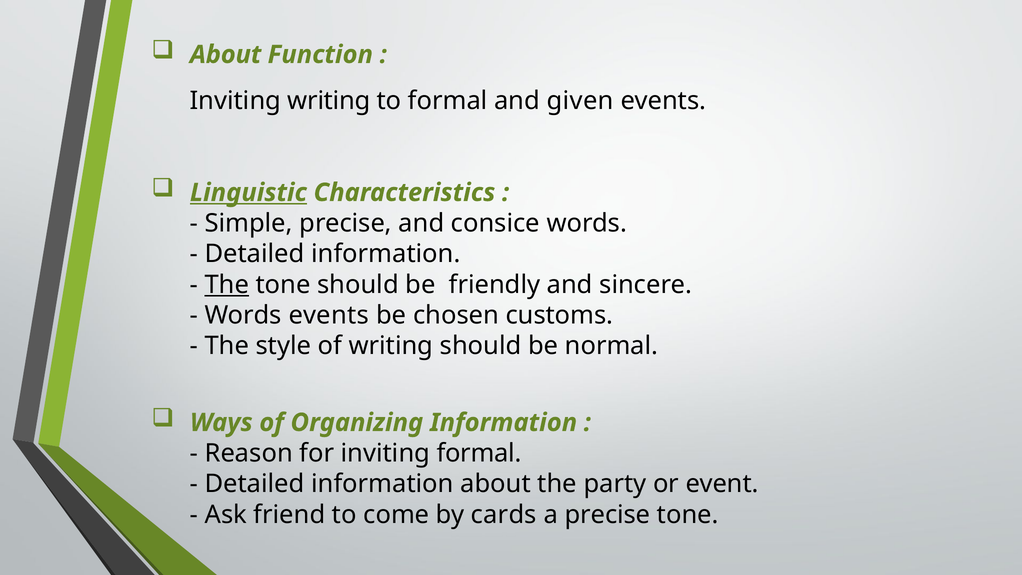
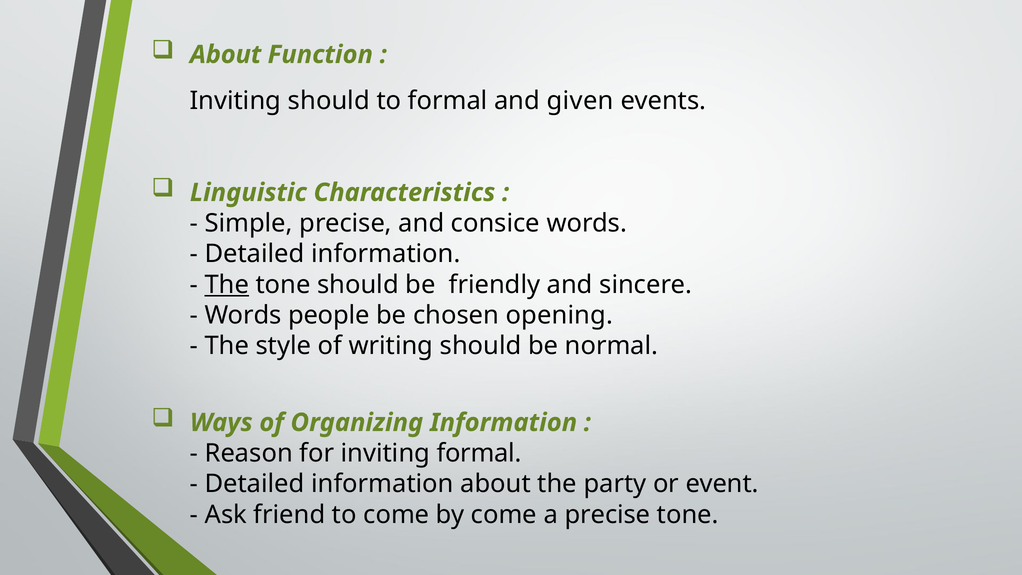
Inviting writing: writing -> should
Linguistic underline: present -> none
Words events: events -> people
customs: customs -> opening
by cards: cards -> come
